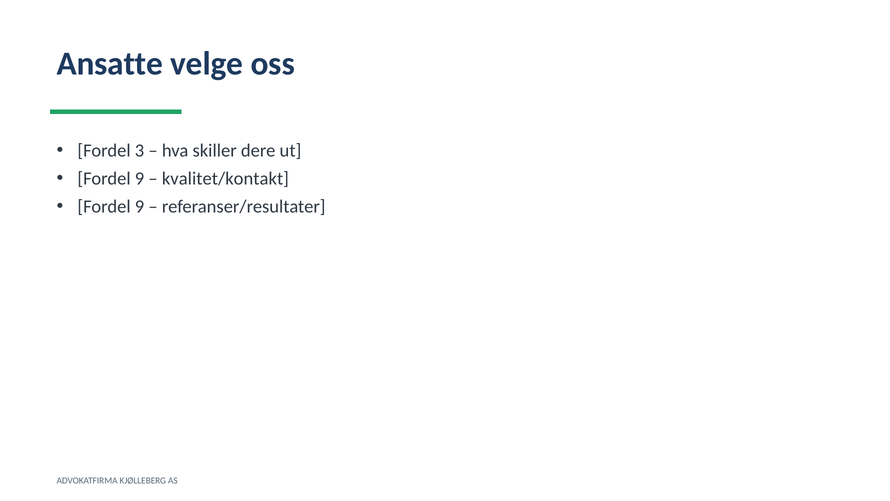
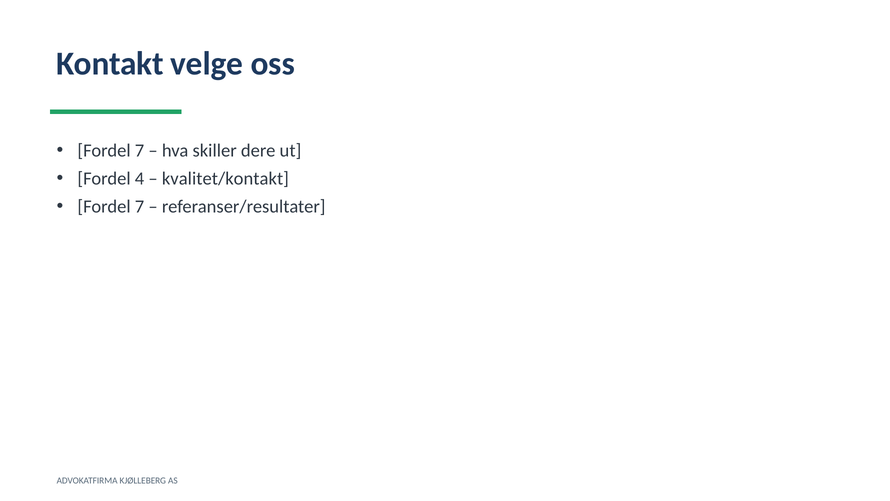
Ansatte: Ansatte -> Kontakt
3 at (140, 151): 3 -> 7
9 at (140, 179): 9 -> 4
9 at (140, 206): 9 -> 7
